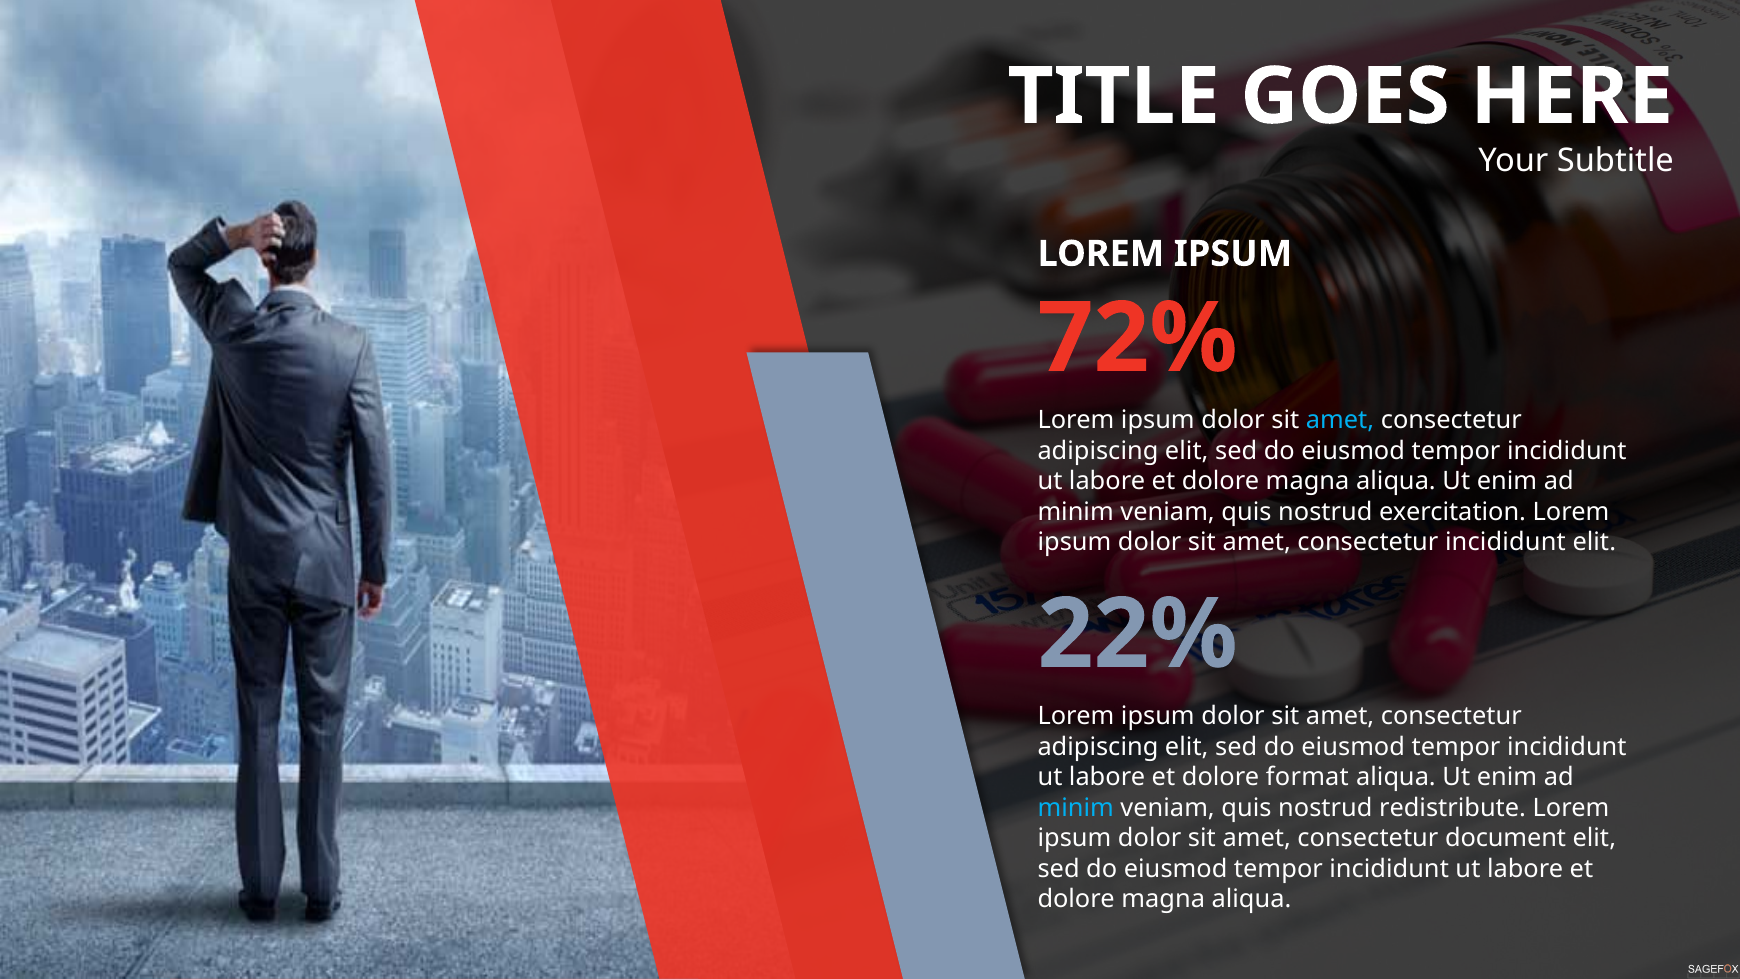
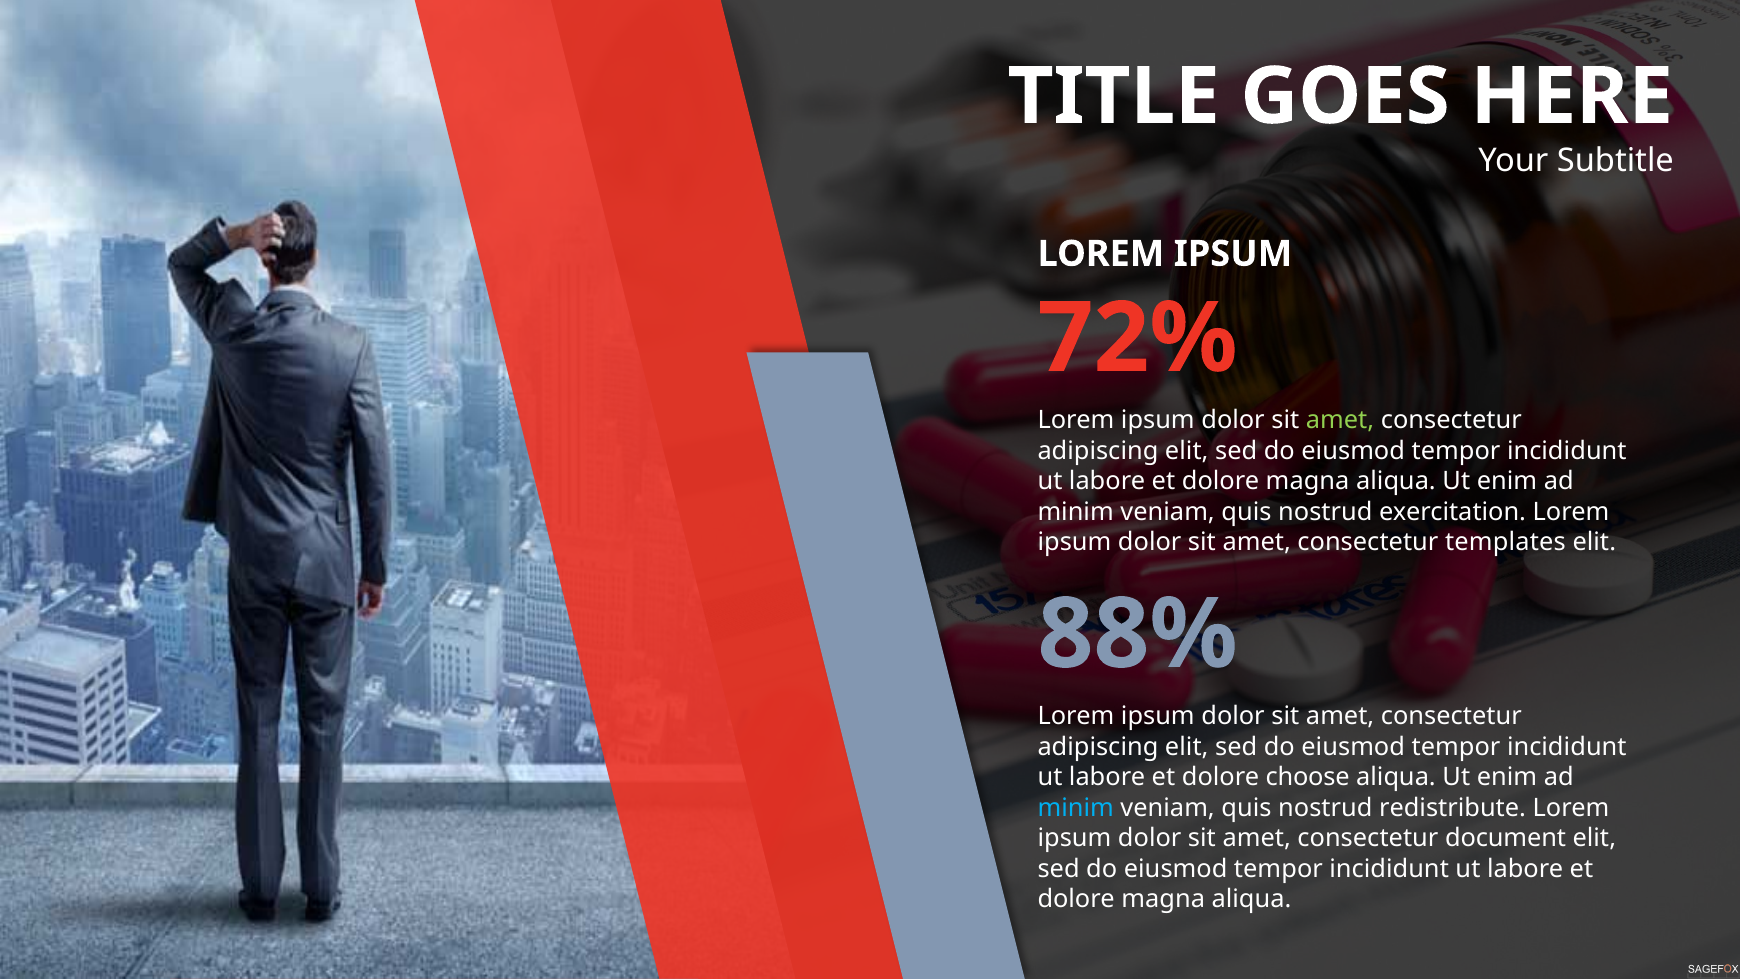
amet at (1340, 420) colour: light blue -> light green
consectetur incididunt: incididunt -> templates
22%: 22% -> 88%
format: format -> choose
